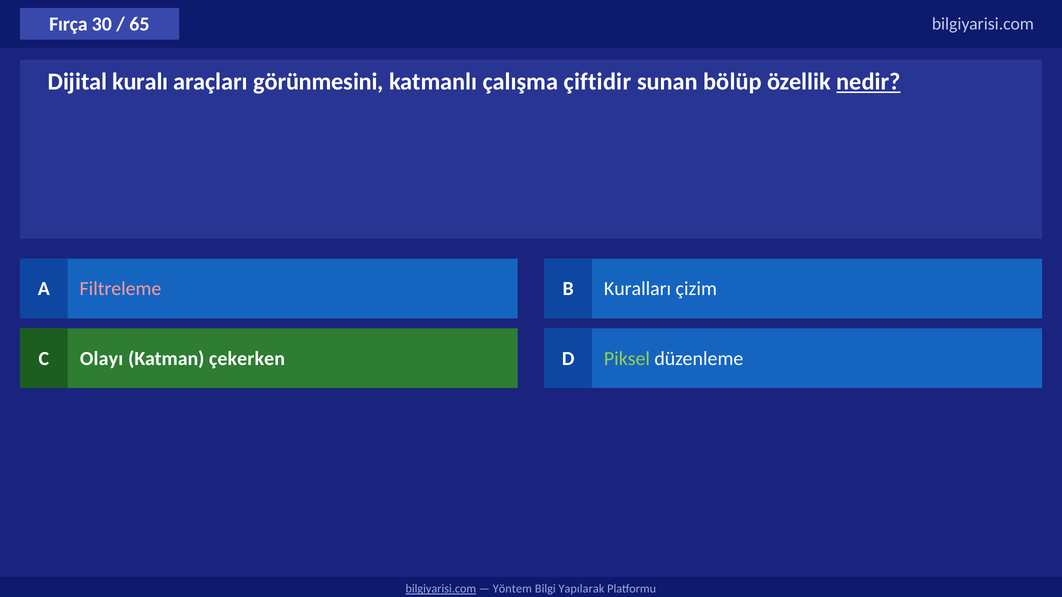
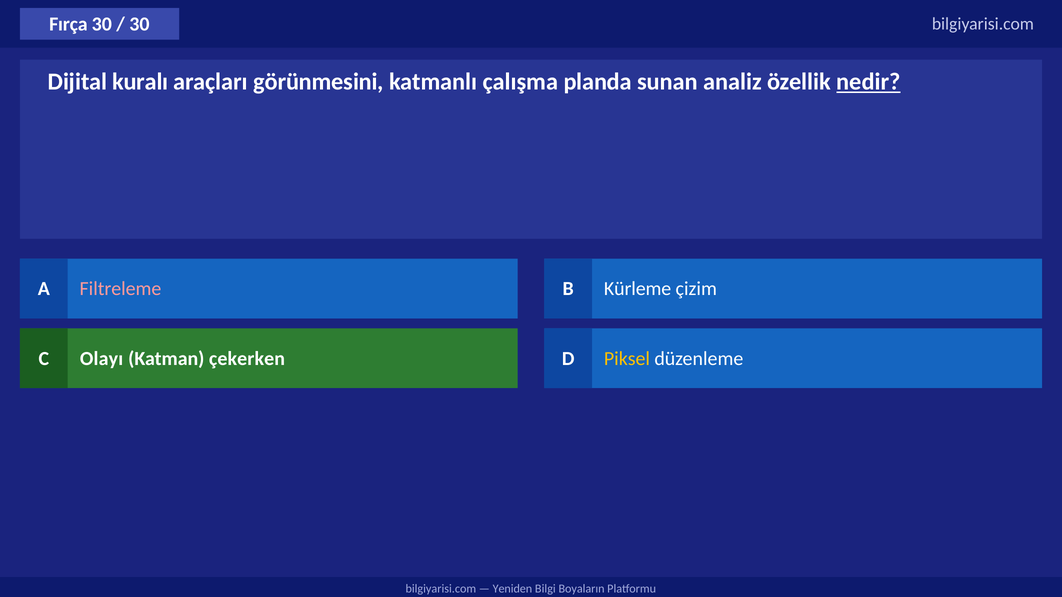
65 at (139, 24): 65 -> 30
çiftidir: çiftidir -> planda
bölüp: bölüp -> analiz
Kuralları: Kuralları -> Kürleme
Piksel colour: light green -> yellow
bilgiyarisi.com at (441, 589) underline: present -> none
Yöntem: Yöntem -> Yeniden
Yapılarak: Yapılarak -> Boyaların
